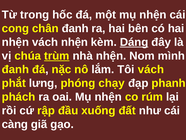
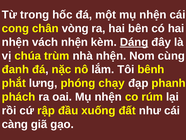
chân đanh: đanh -> vòng
trùm underline: present -> none
mình: mình -> cùng
Tôi vách: vách -> bênh
